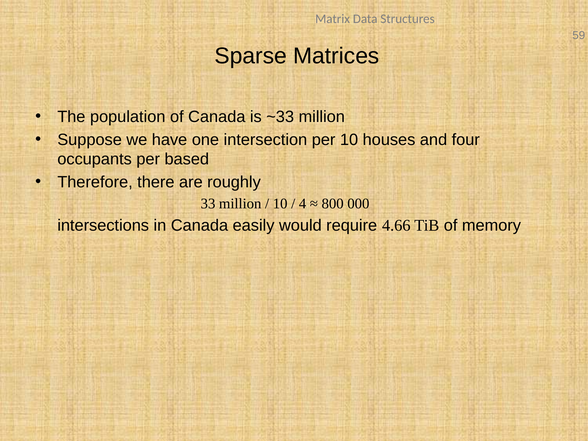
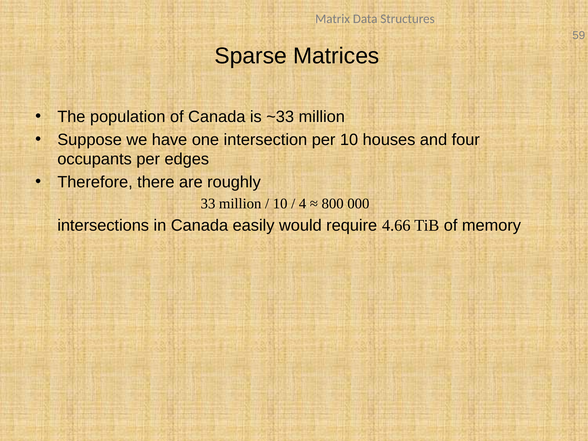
based: based -> edges
